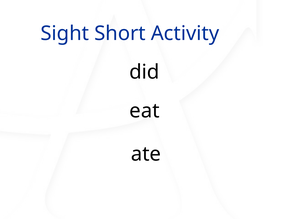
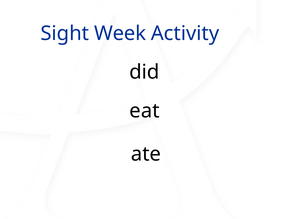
Short: Short -> Week
